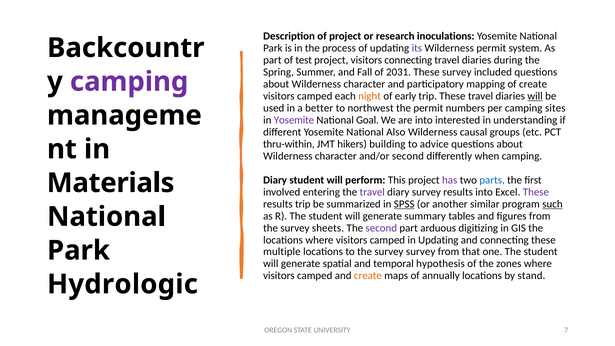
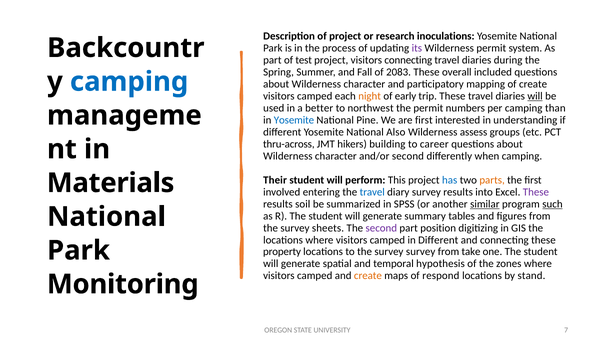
2031: 2031 -> 2083
These survey: survey -> overall
camping at (129, 82) colour: purple -> blue
sites: sites -> than
Yosemite at (294, 120) colour: purple -> blue
Goal: Goal -> Pine
are into: into -> first
causal: causal -> assess
thru-within: thru-within -> thru-across
advice: advice -> career
Diary at (275, 180): Diary -> Their
has colour: purple -> blue
parts colour: blue -> orange
travel at (372, 192) colour: purple -> blue
results trip: trip -> soil
SPSS underline: present -> none
similar underline: none -> present
arduous: arduous -> position
in Updating: Updating -> Different
multiple: multiple -> property
that: that -> take
annually: annually -> respond
Hydrologic: Hydrologic -> Monitoring
